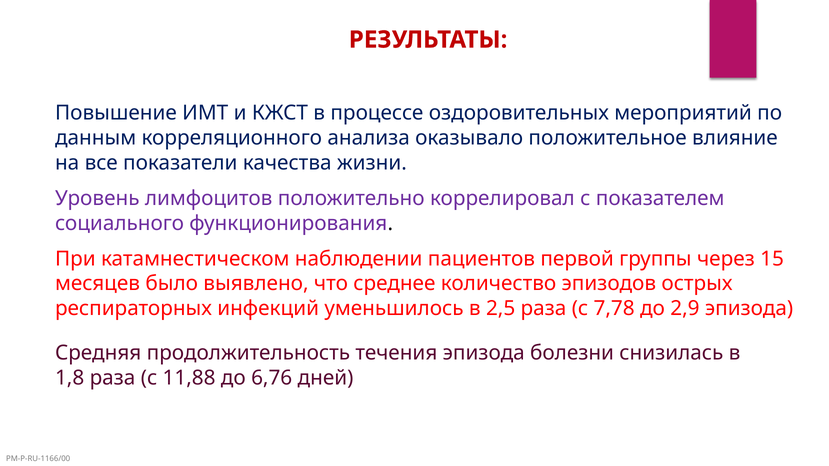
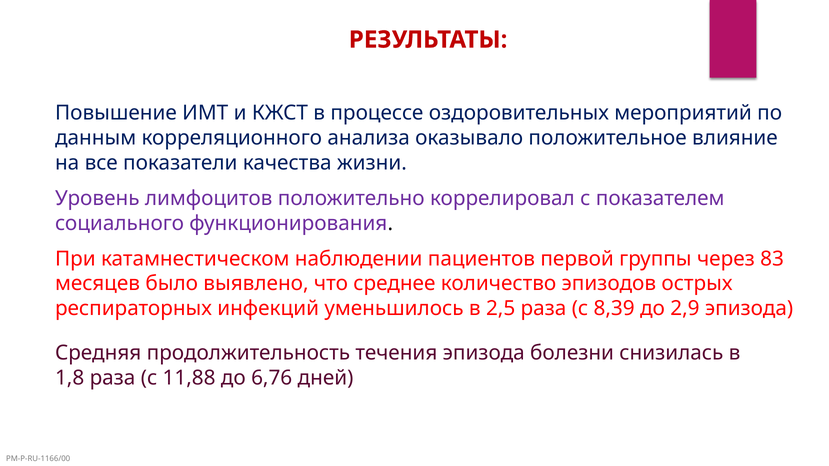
15: 15 -> 83
7,78: 7,78 -> 8,39
